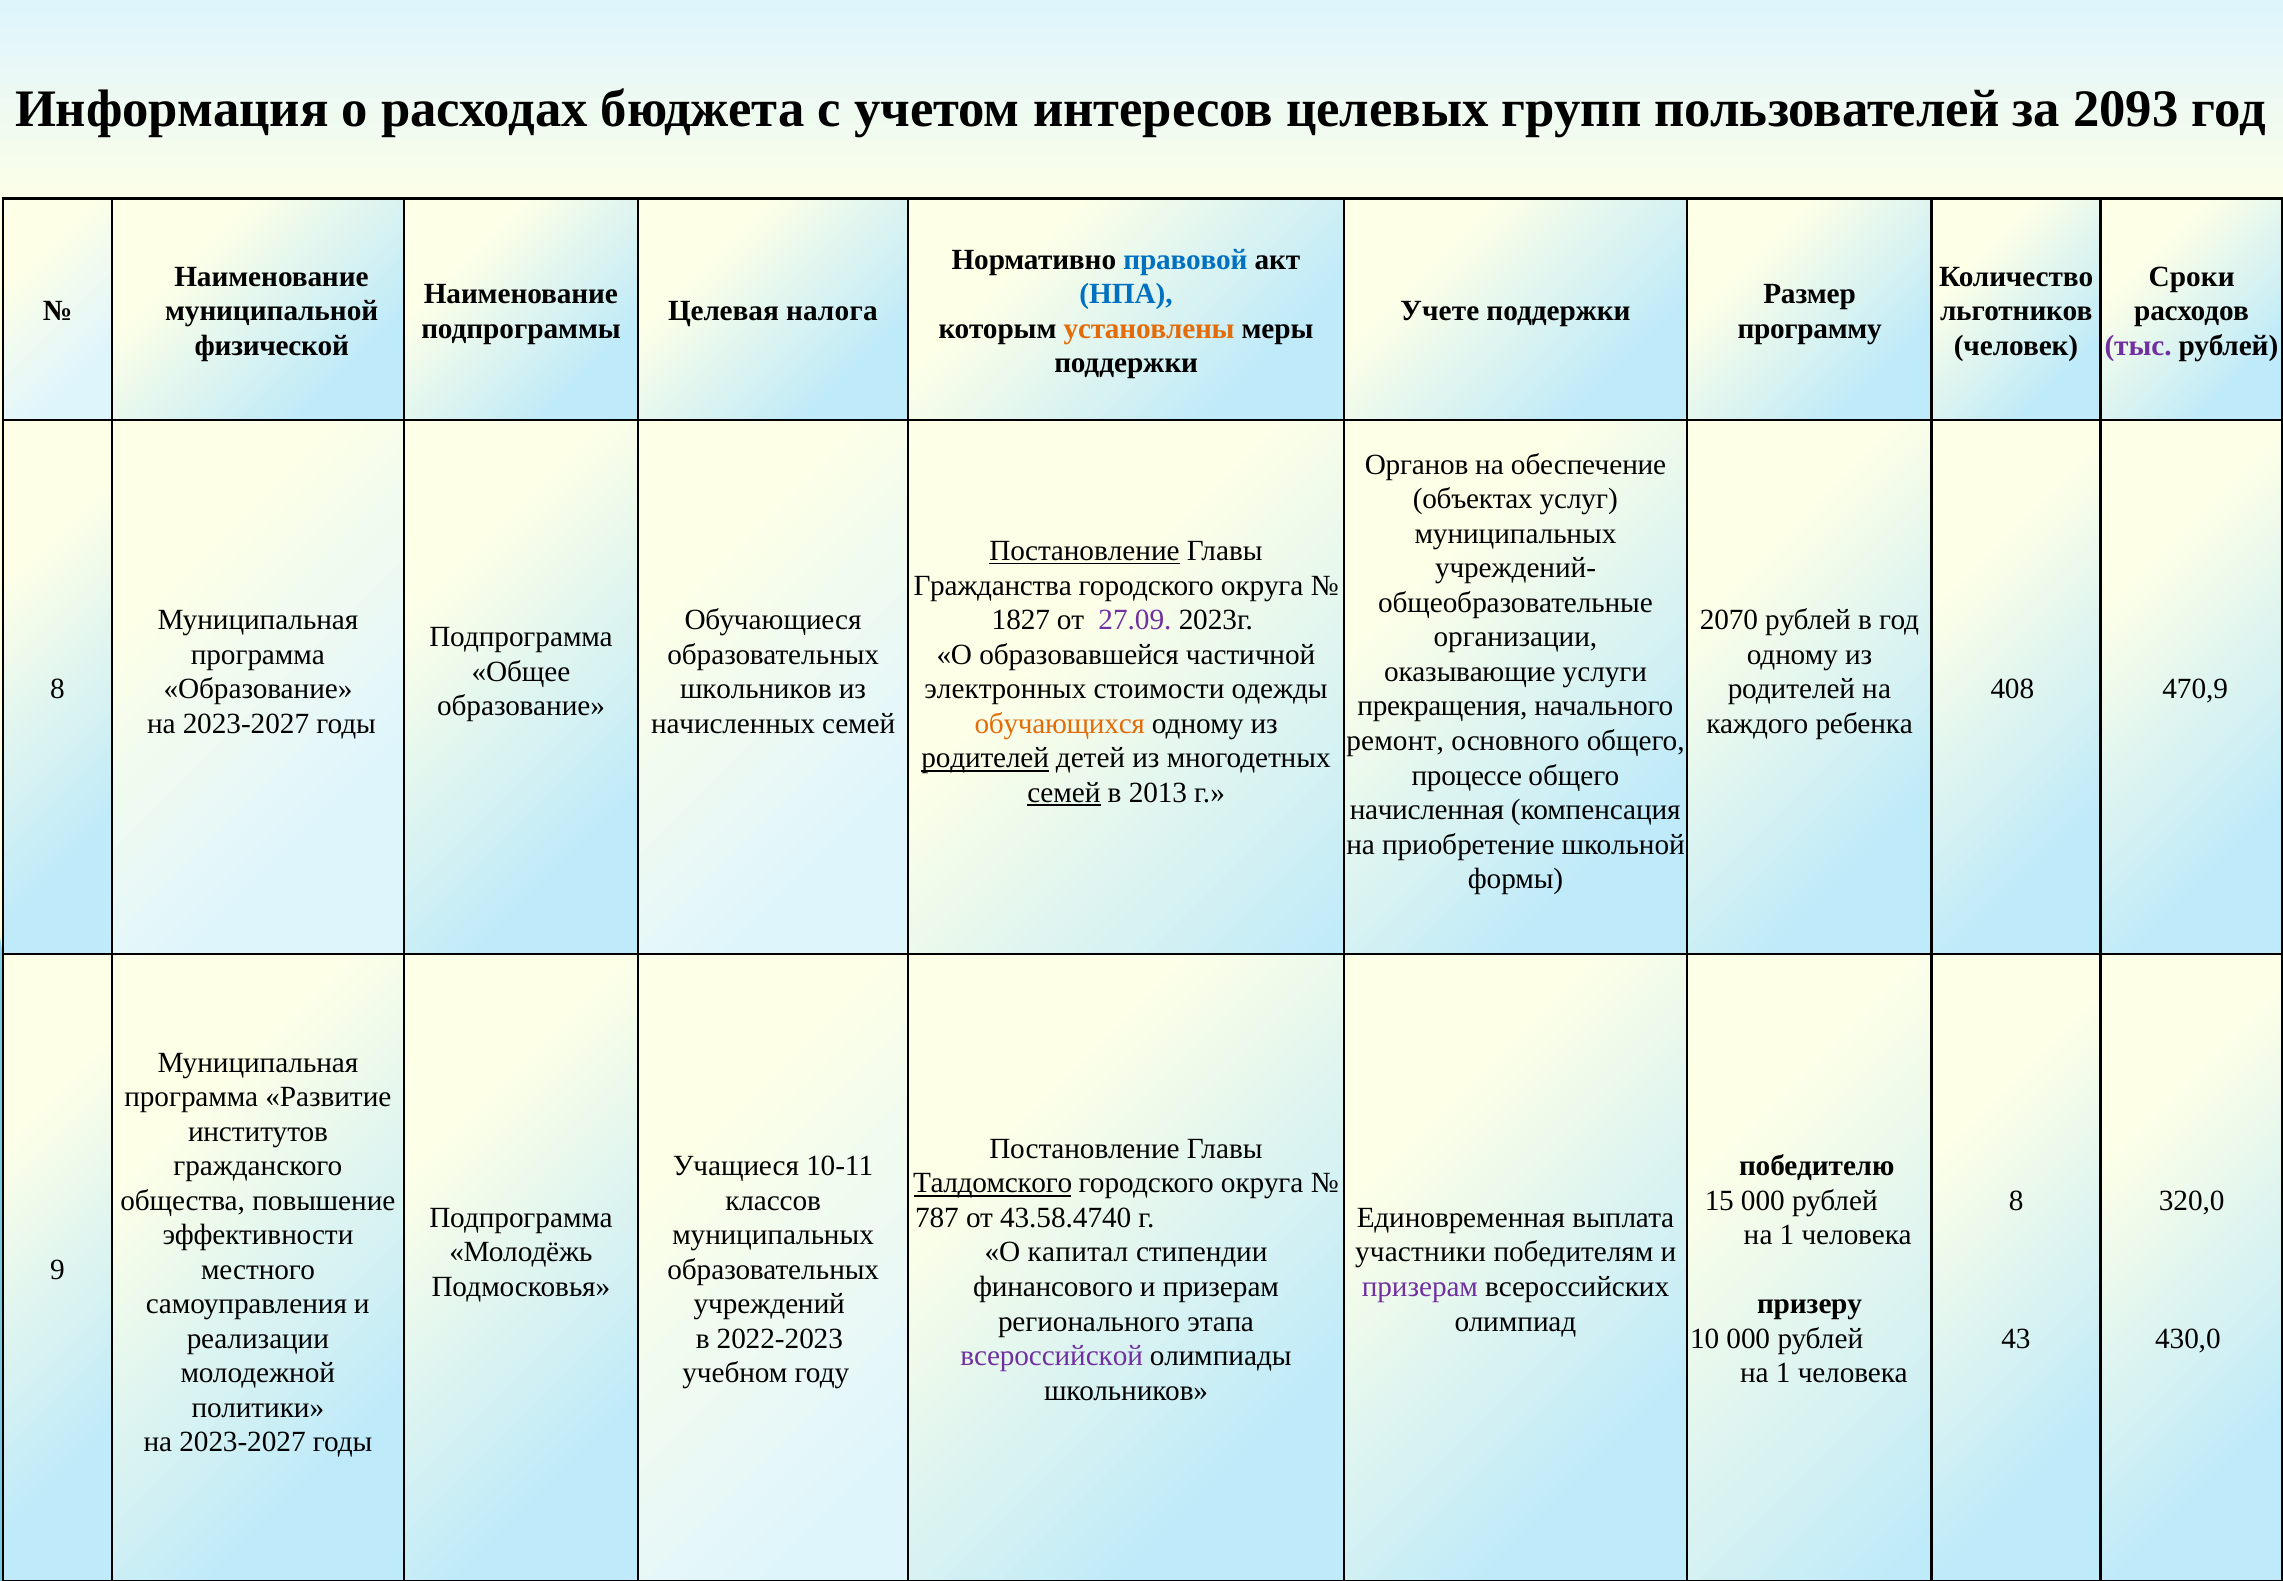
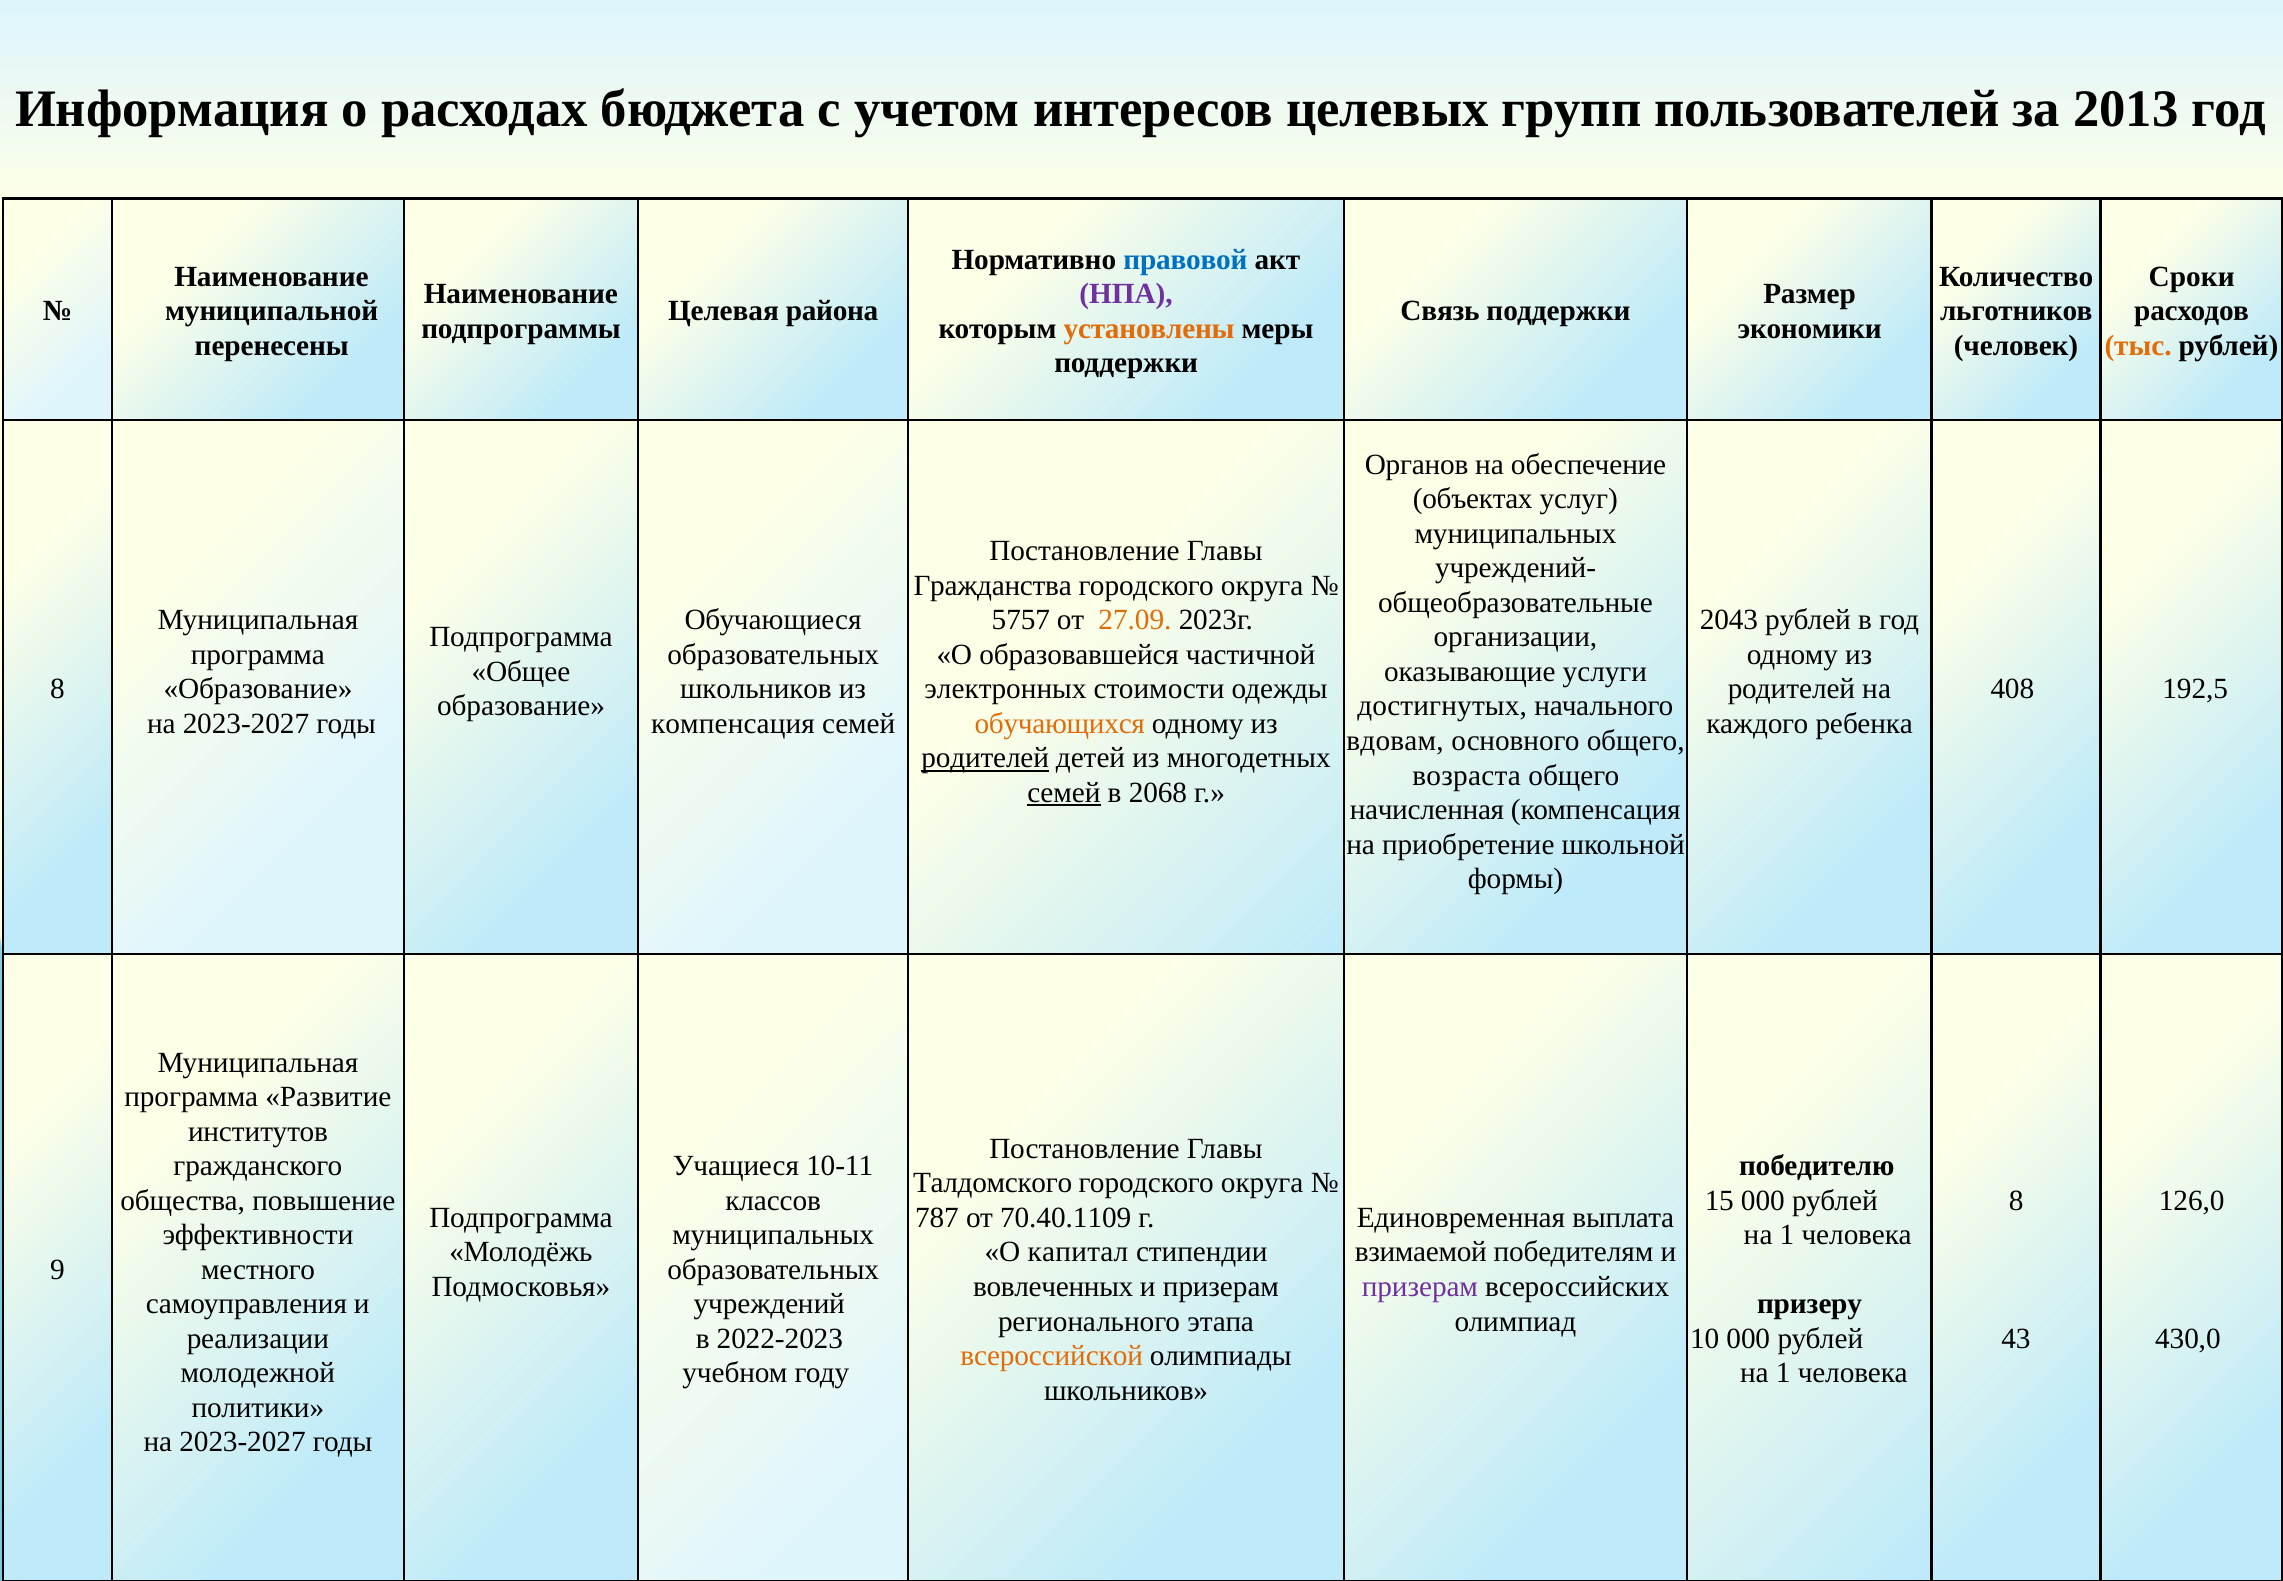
2093: 2093 -> 2013
НПА colour: blue -> purple
налога: налога -> района
Учете: Учете -> Связь
программу: программу -> экономики
физической: физической -> перенесены
тыс colour: purple -> orange
Постановление at (1084, 551) underline: present -> none
1827: 1827 -> 5757
27.09 colour: purple -> orange
2070: 2070 -> 2043
470,9: 470,9 -> 192,5
прекращения: прекращения -> достигнутых
начисленных at (733, 723): начисленных -> компенсация
ремонт: ремонт -> вдовам
процессе: процессе -> возраста
2013: 2013 -> 2068
Талдомского underline: present -> none
320,0: 320,0 -> 126,0
43.58.4740: 43.58.4740 -> 70.40.1109
участники: участники -> взимаемой
финансового: финансового -> вовлеченных
всероссийской colour: purple -> orange
